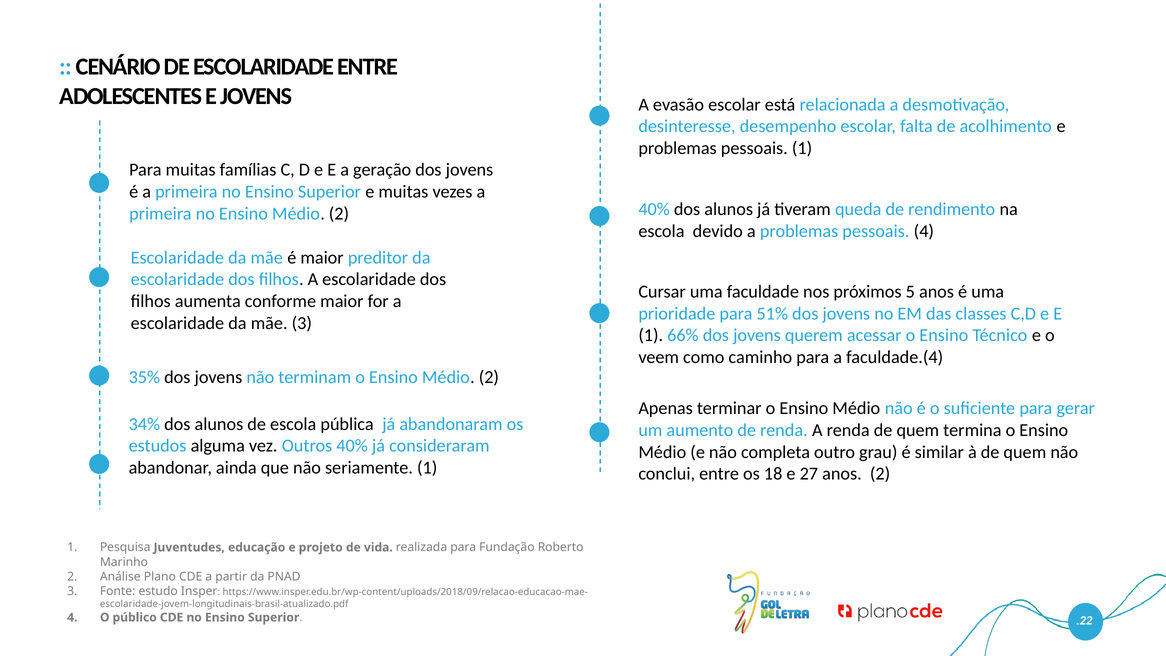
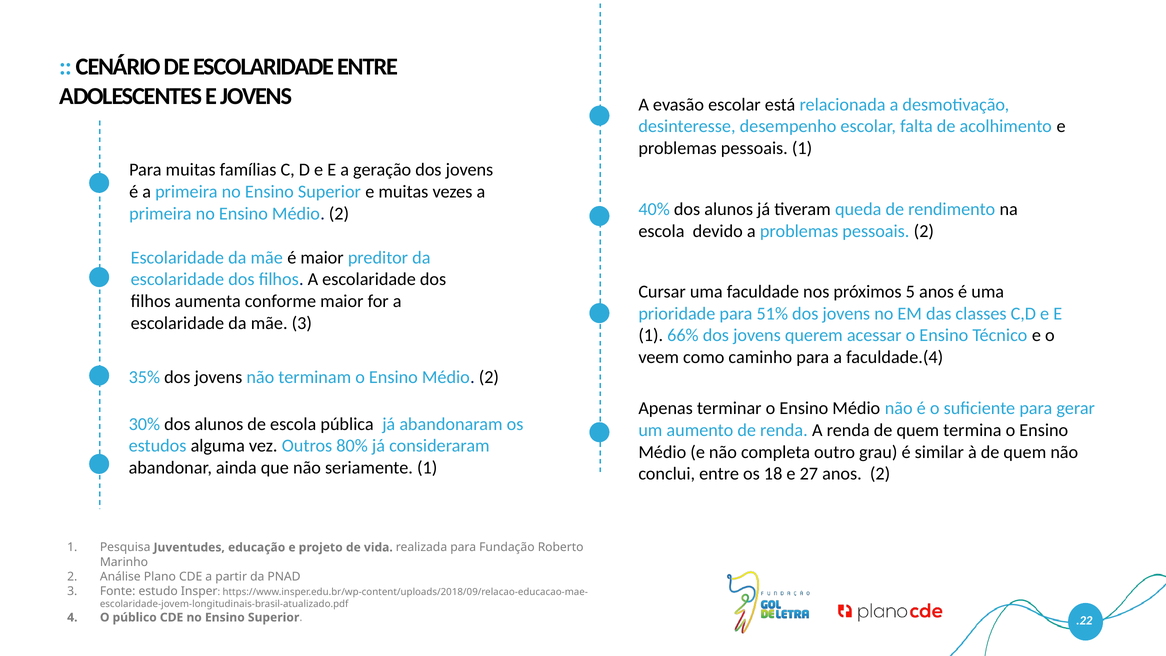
pessoais 4: 4 -> 2
34%: 34% -> 30%
Outros 40%: 40% -> 80%
